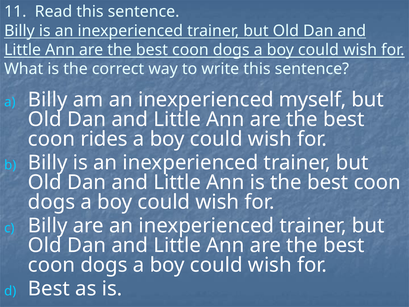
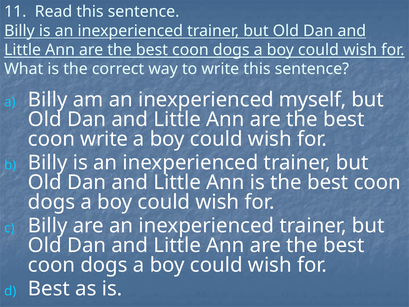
coon rides: rides -> write
